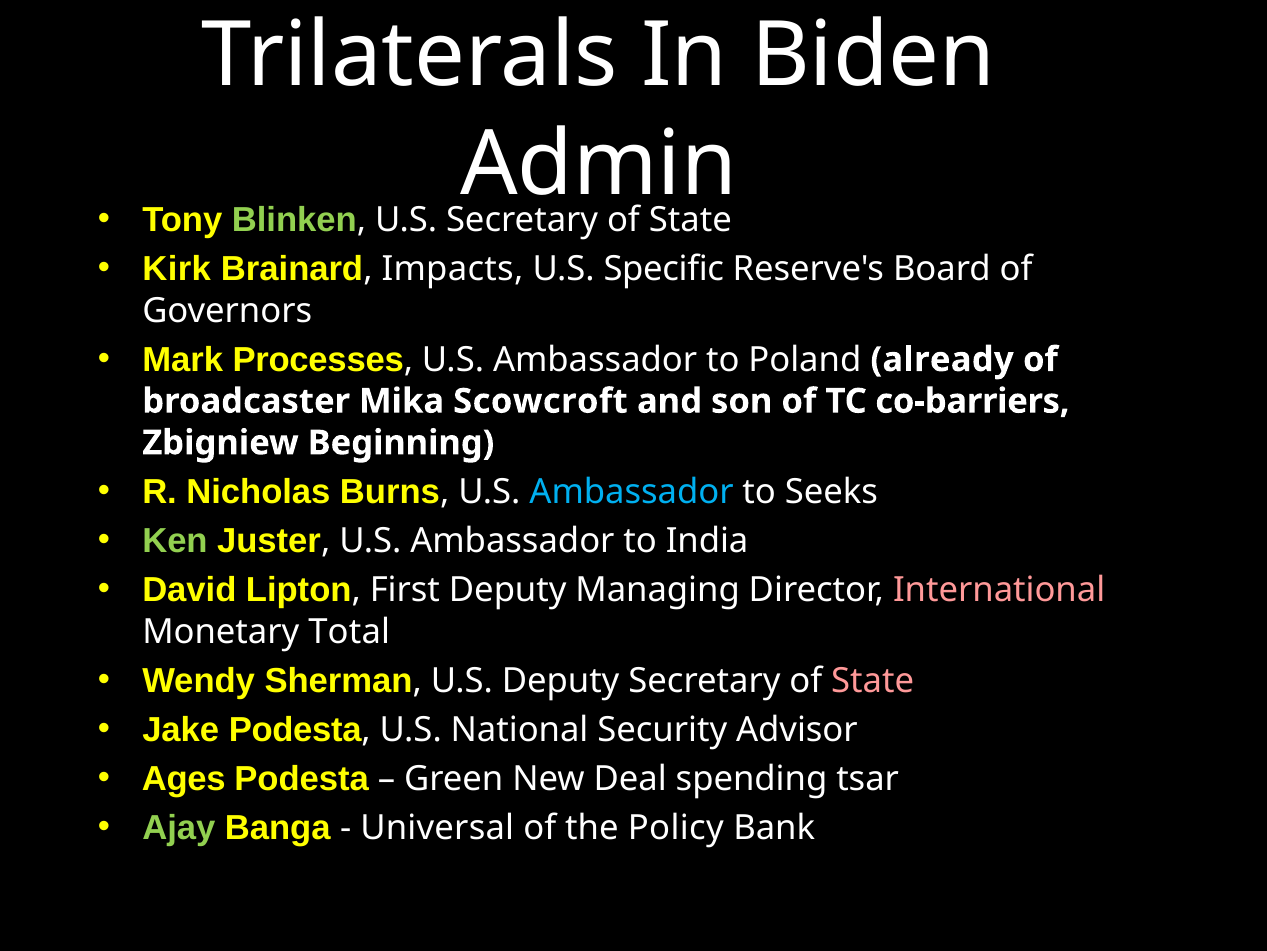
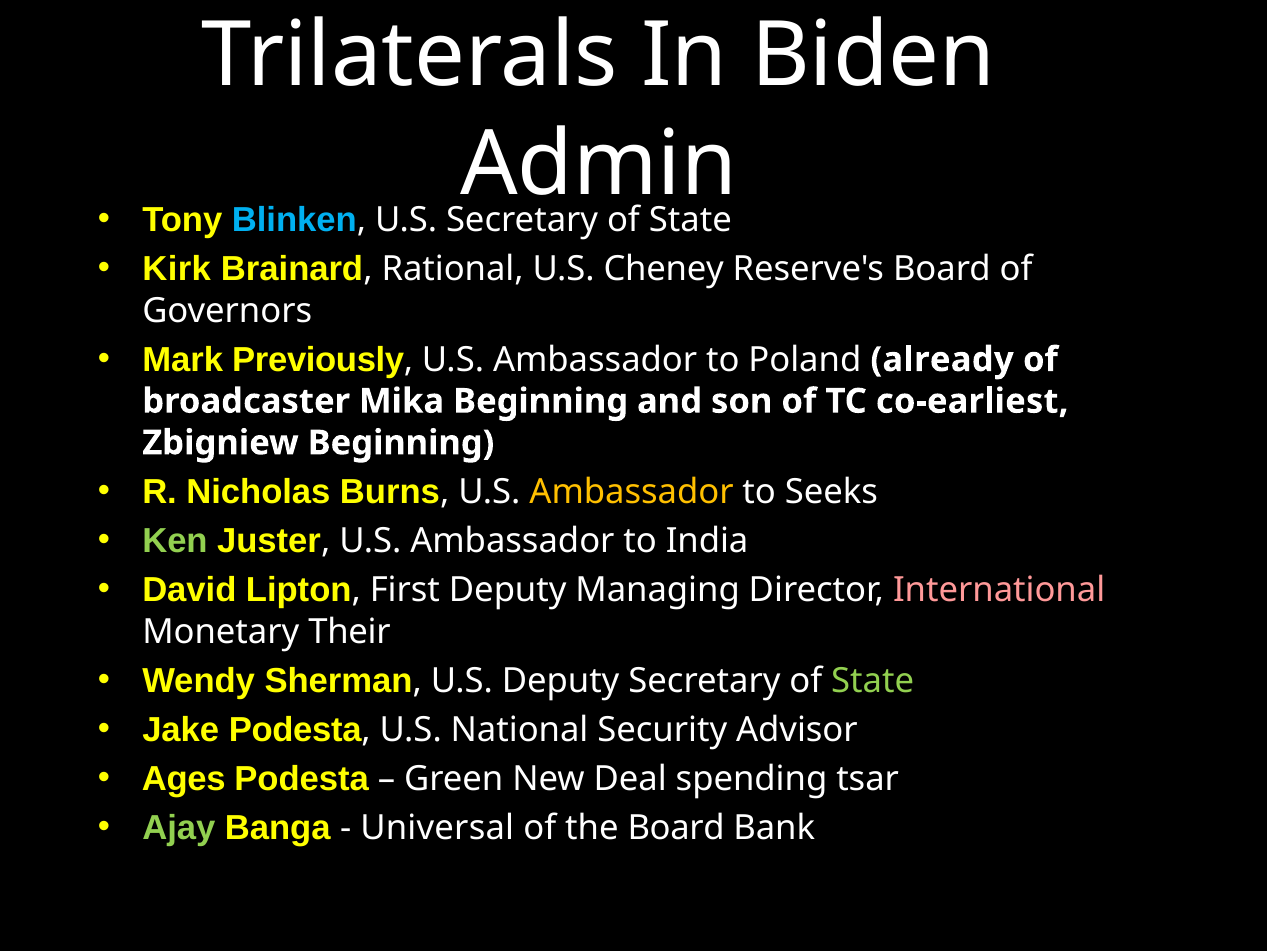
Blinken colour: light green -> light blue
Impacts: Impacts -> Rational
Specific: Specific -> Cheney
Processes: Processes -> Previously
Mika Scowcroft: Scowcroft -> Beginning
co-barriers: co-barriers -> co-earliest
Ambassador at (632, 492) colour: light blue -> yellow
Total: Total -> Their
State at (873, 680) colour: pink -> light green
the Policy: Policy -> Board
